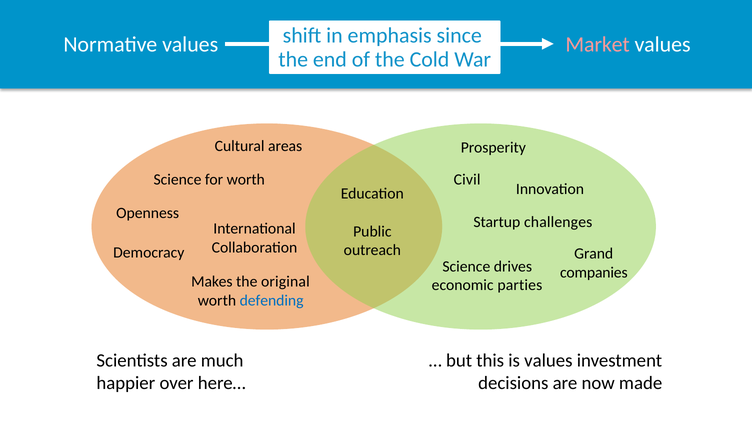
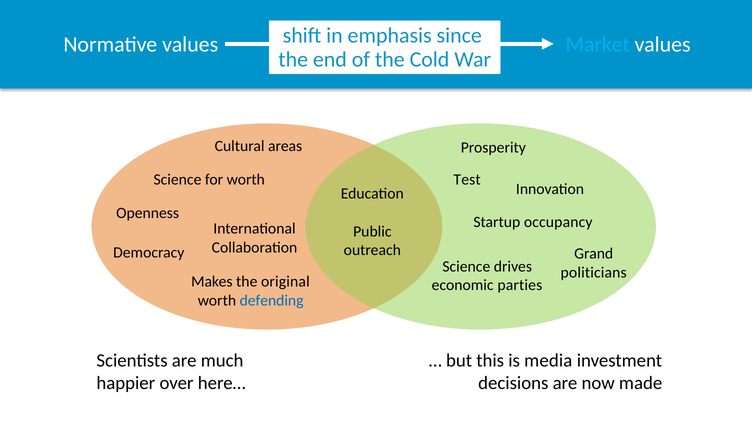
Market colour: pink -> light blue
Civil: Civil -> Test
challenges: challenges -> occupancy
companies: companies -> politicians
is values: values -> media
